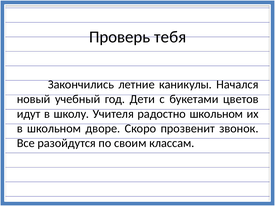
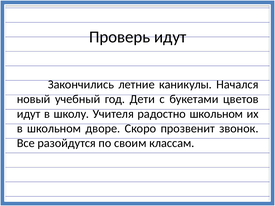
Проверь тебя: тебя -> идут
